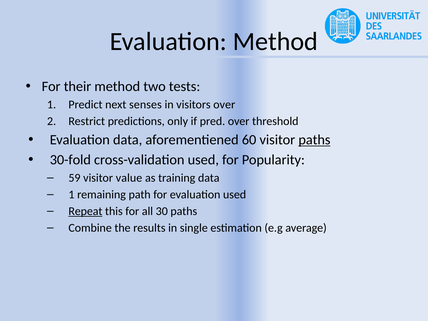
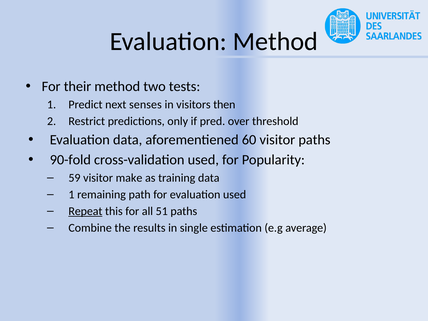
visitors over: over -> then
paths at (314, 140) underline: present -> none
30-fold: 30-fold -> 90-fold
value: value -> make
30: 30 -> 51
